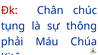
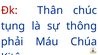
Chân: Chân -> Thân
